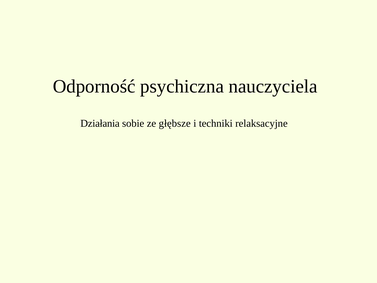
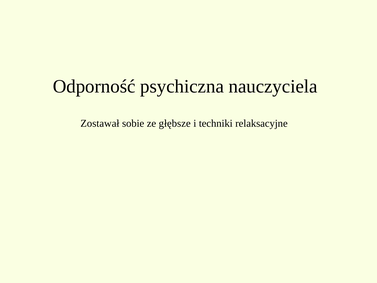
Działania: Działania -> Zostawał
